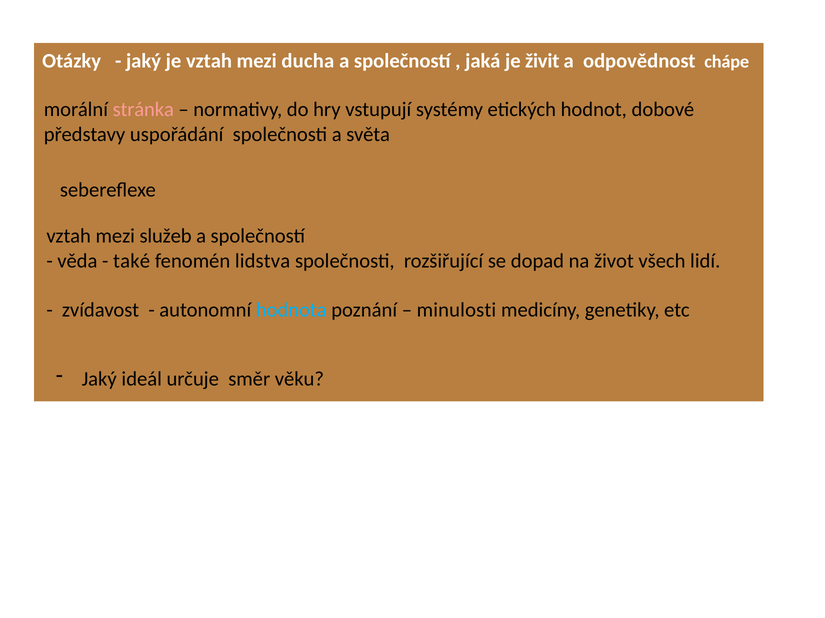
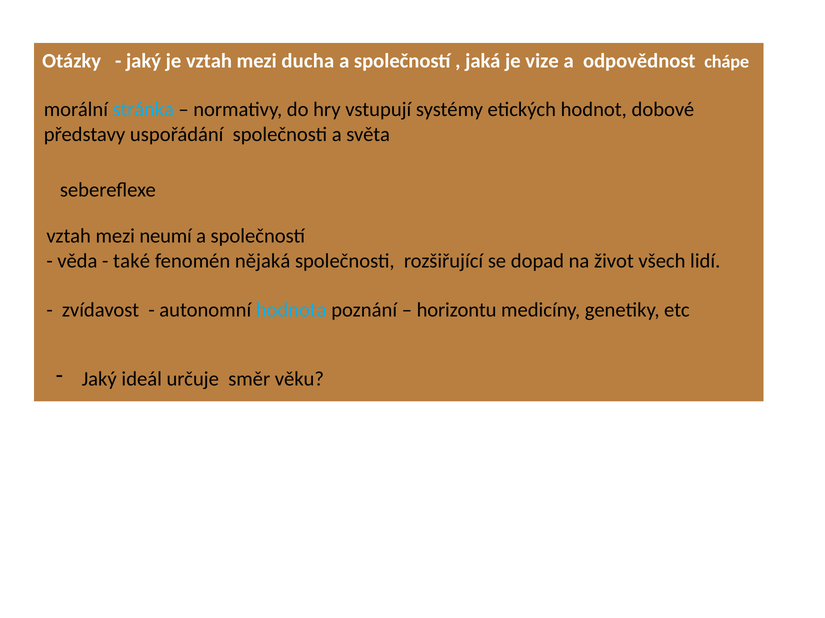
živit: živit -> vize
stránka colour: pink -> light blue
služeb: služeb -> neumí
lidstva: lidstva -> nějaká
minulosti: minulosti -> horizontu
